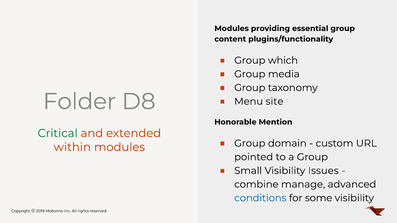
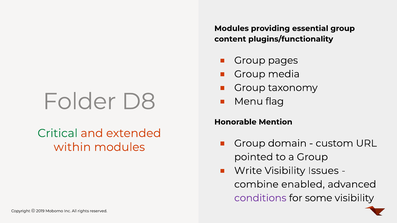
which: which -> pages
site: site -> flag
Small: Small -> Write
manage: manage -> enabled
conditions colour: blue -> purple
